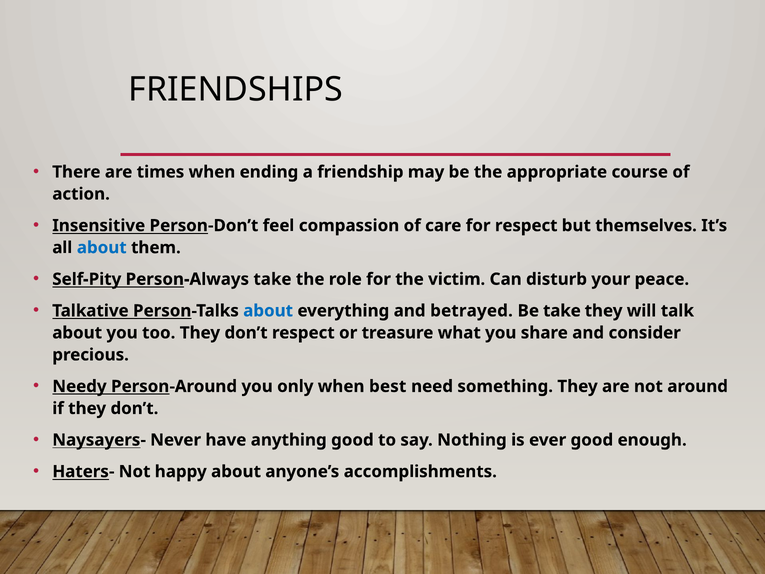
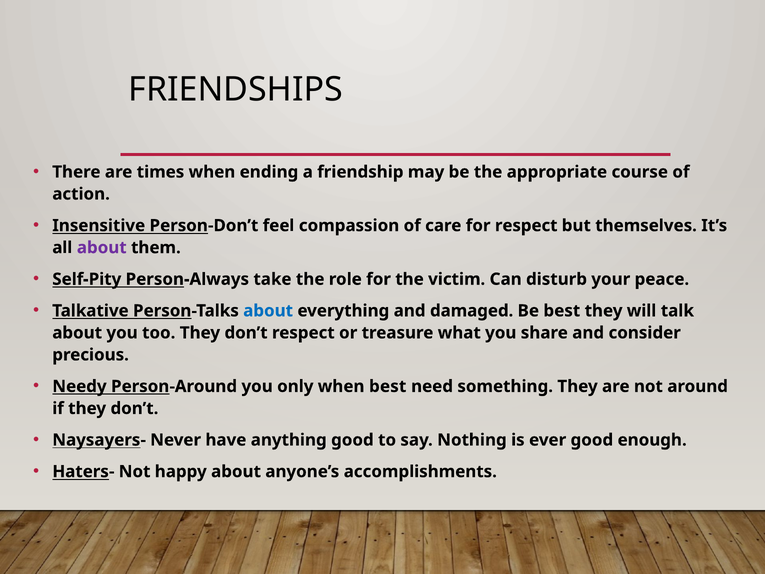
about at (102, 248) colour: blue -> purple
betrayed: betrayed -> damaged
Be take: take -> best
